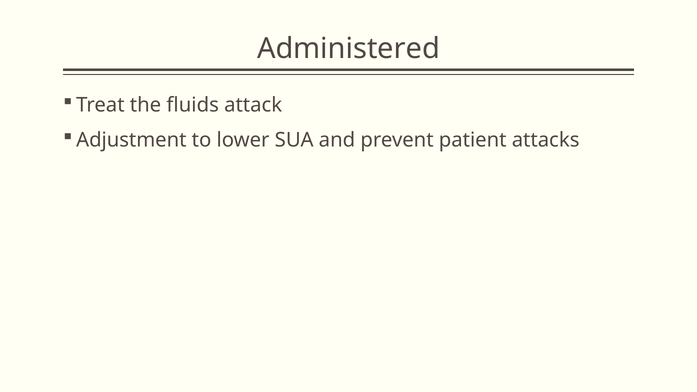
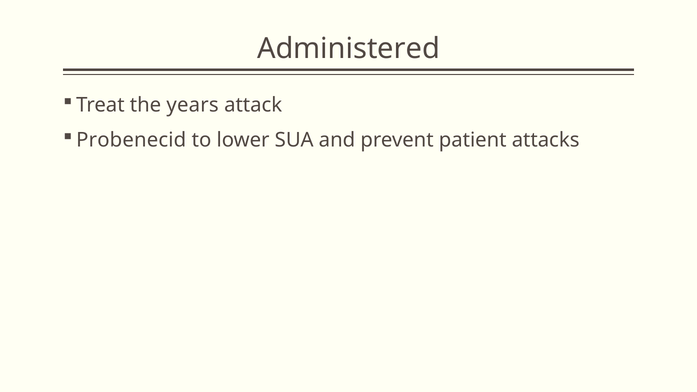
fluids: fluids -> years
Adjustment: Adjustment -> Probenecid
